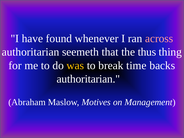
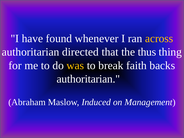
across colour: pink -> yellow
seemeth: seemeth -> directed
time: time -> faith
Motives: Motives -> Induced
